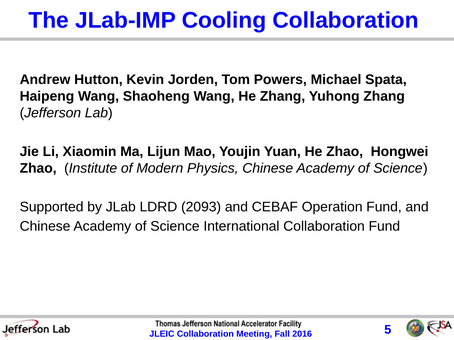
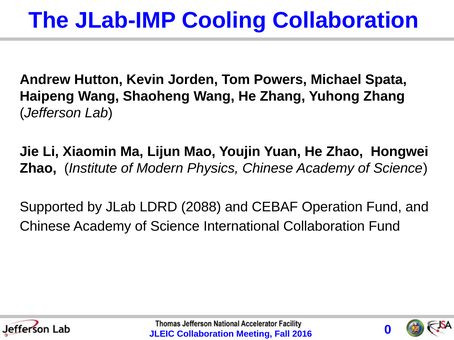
2093: 2093 -> 2088
5: 5 -> 0
